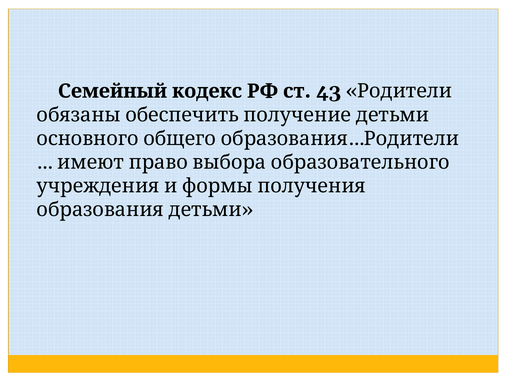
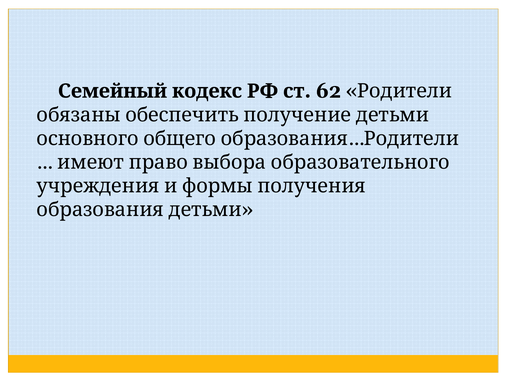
43: 43 -> 62
